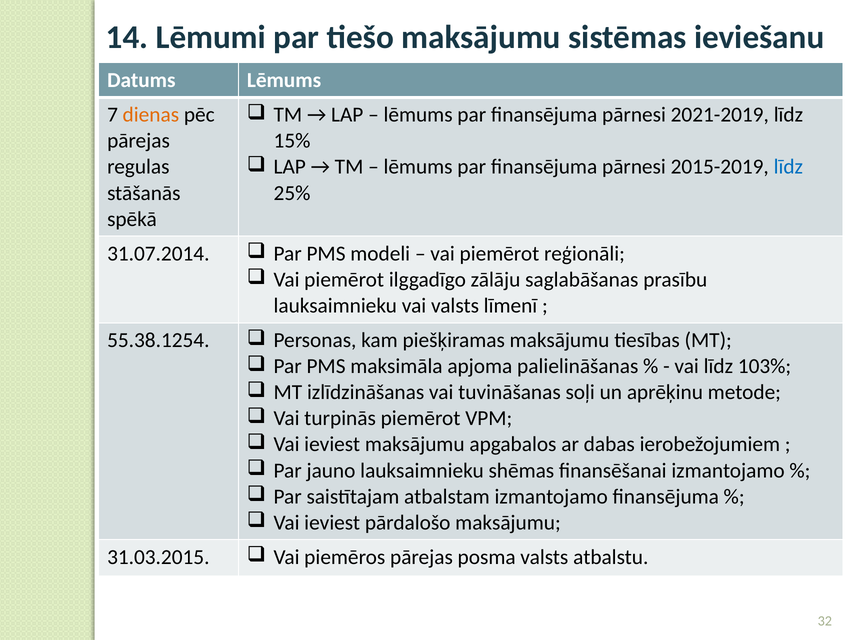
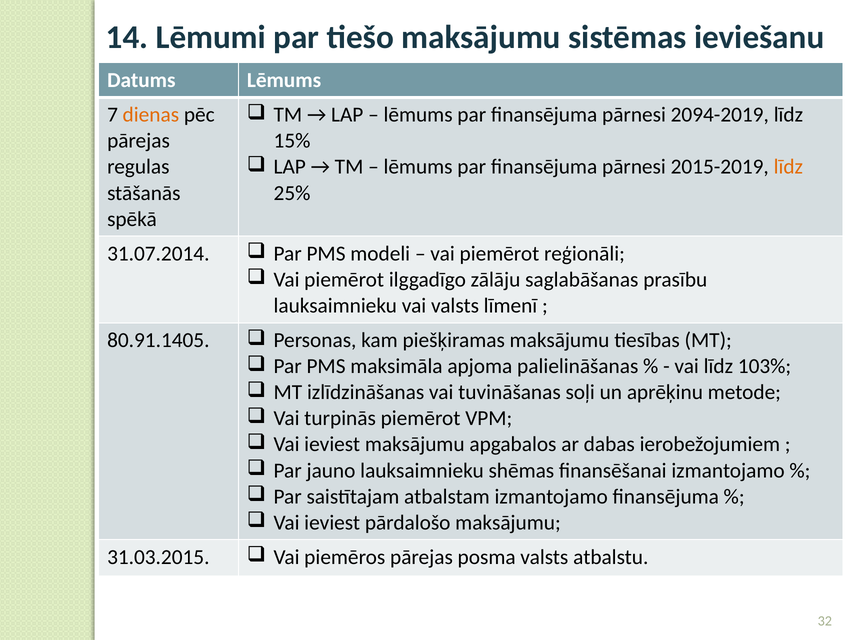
2021-2019: 2021-2019 -> 2094-2019
līdz at (788, 167) colour: blue -> orange
55.38.1254: 55.38.1254 -> 80.91.1405
